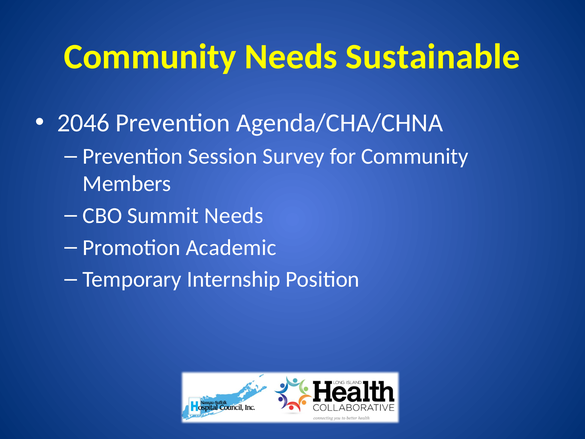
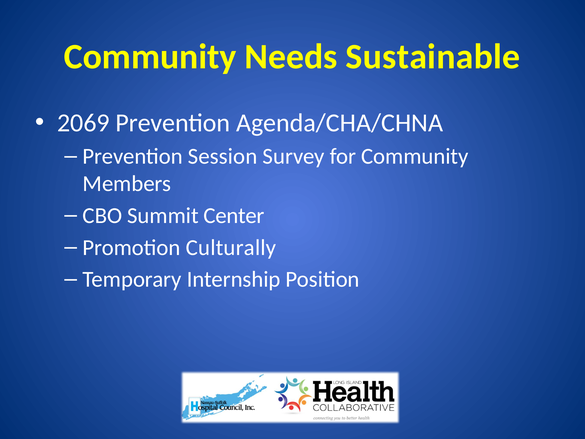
2046: 2046 -> 2069
Summit Needs: Needs -> Center
Academic: Academic -> Culturally
